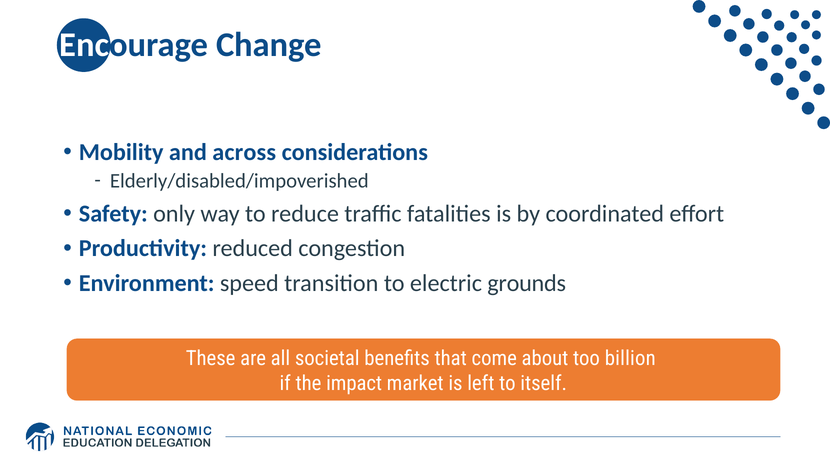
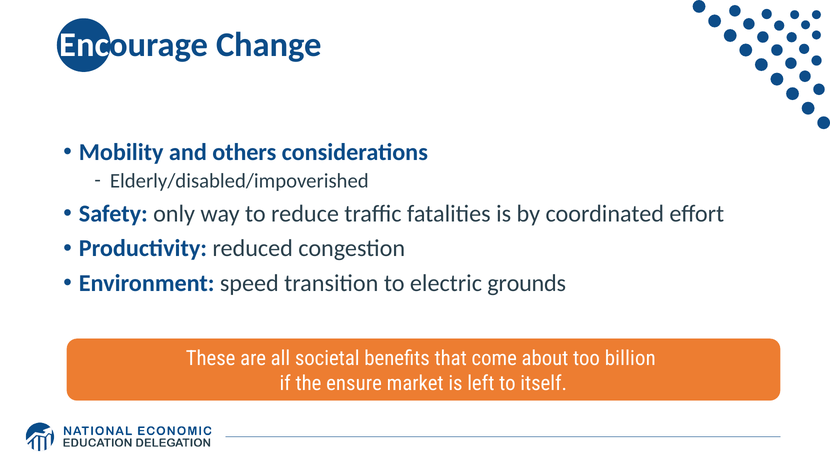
across: across -> others
impact: impact -> ensure
